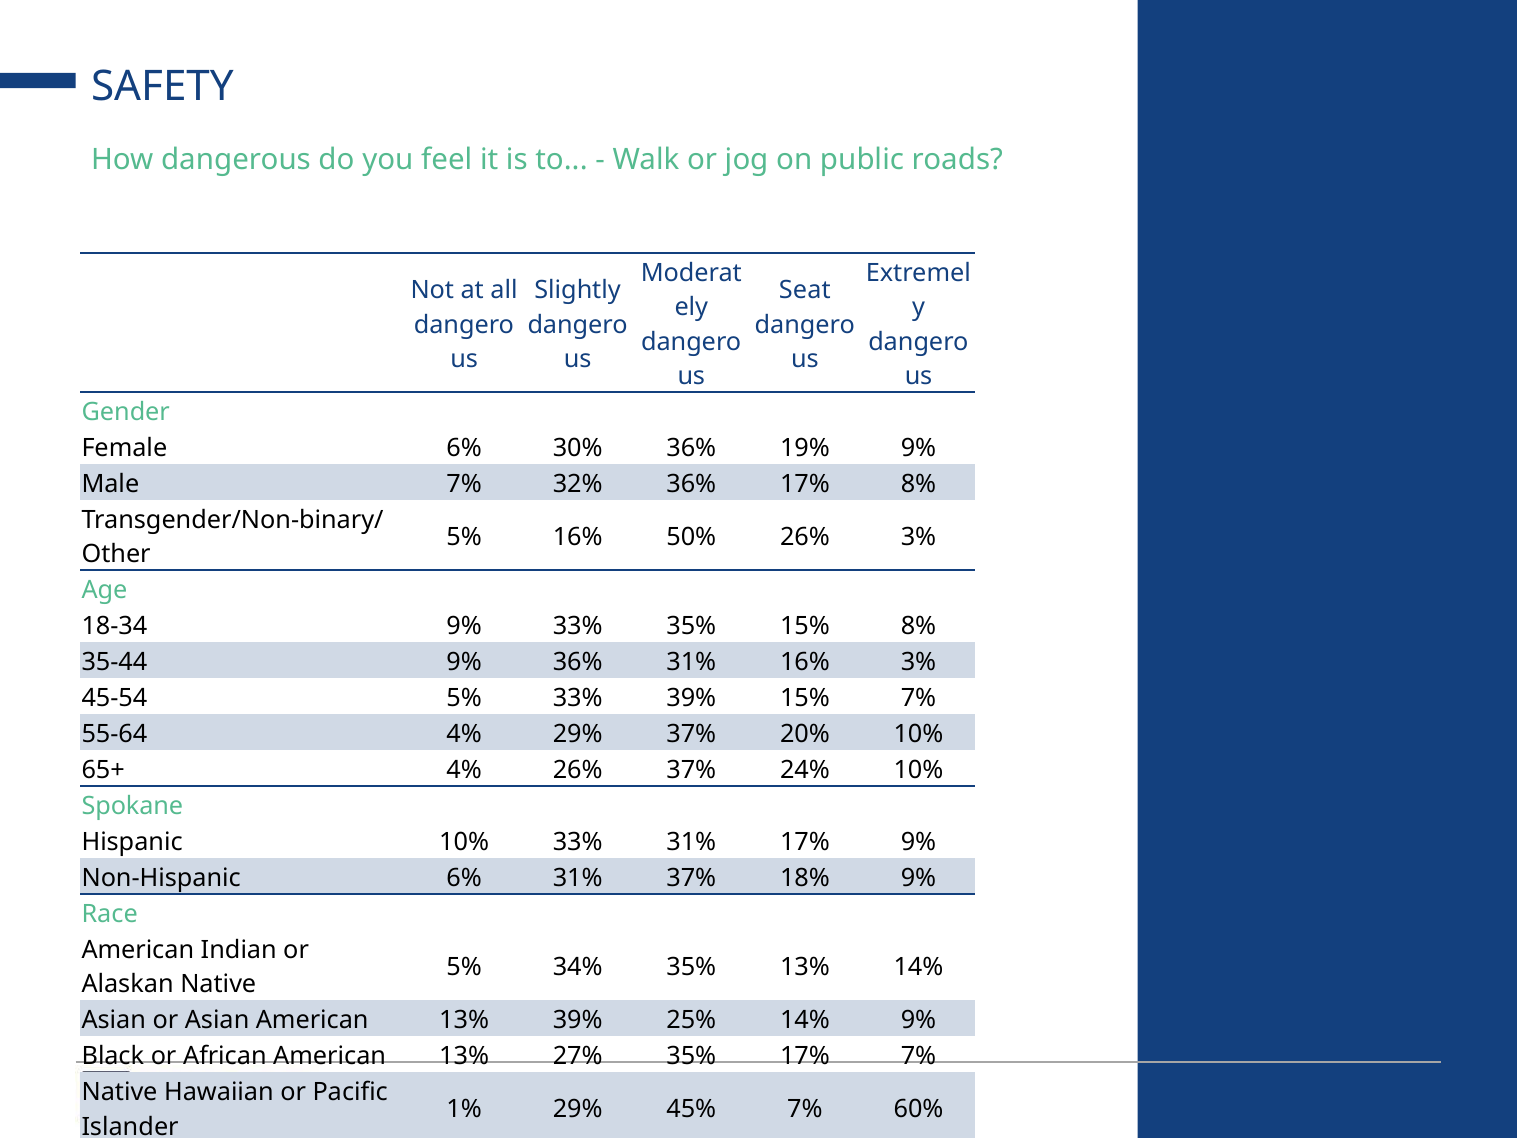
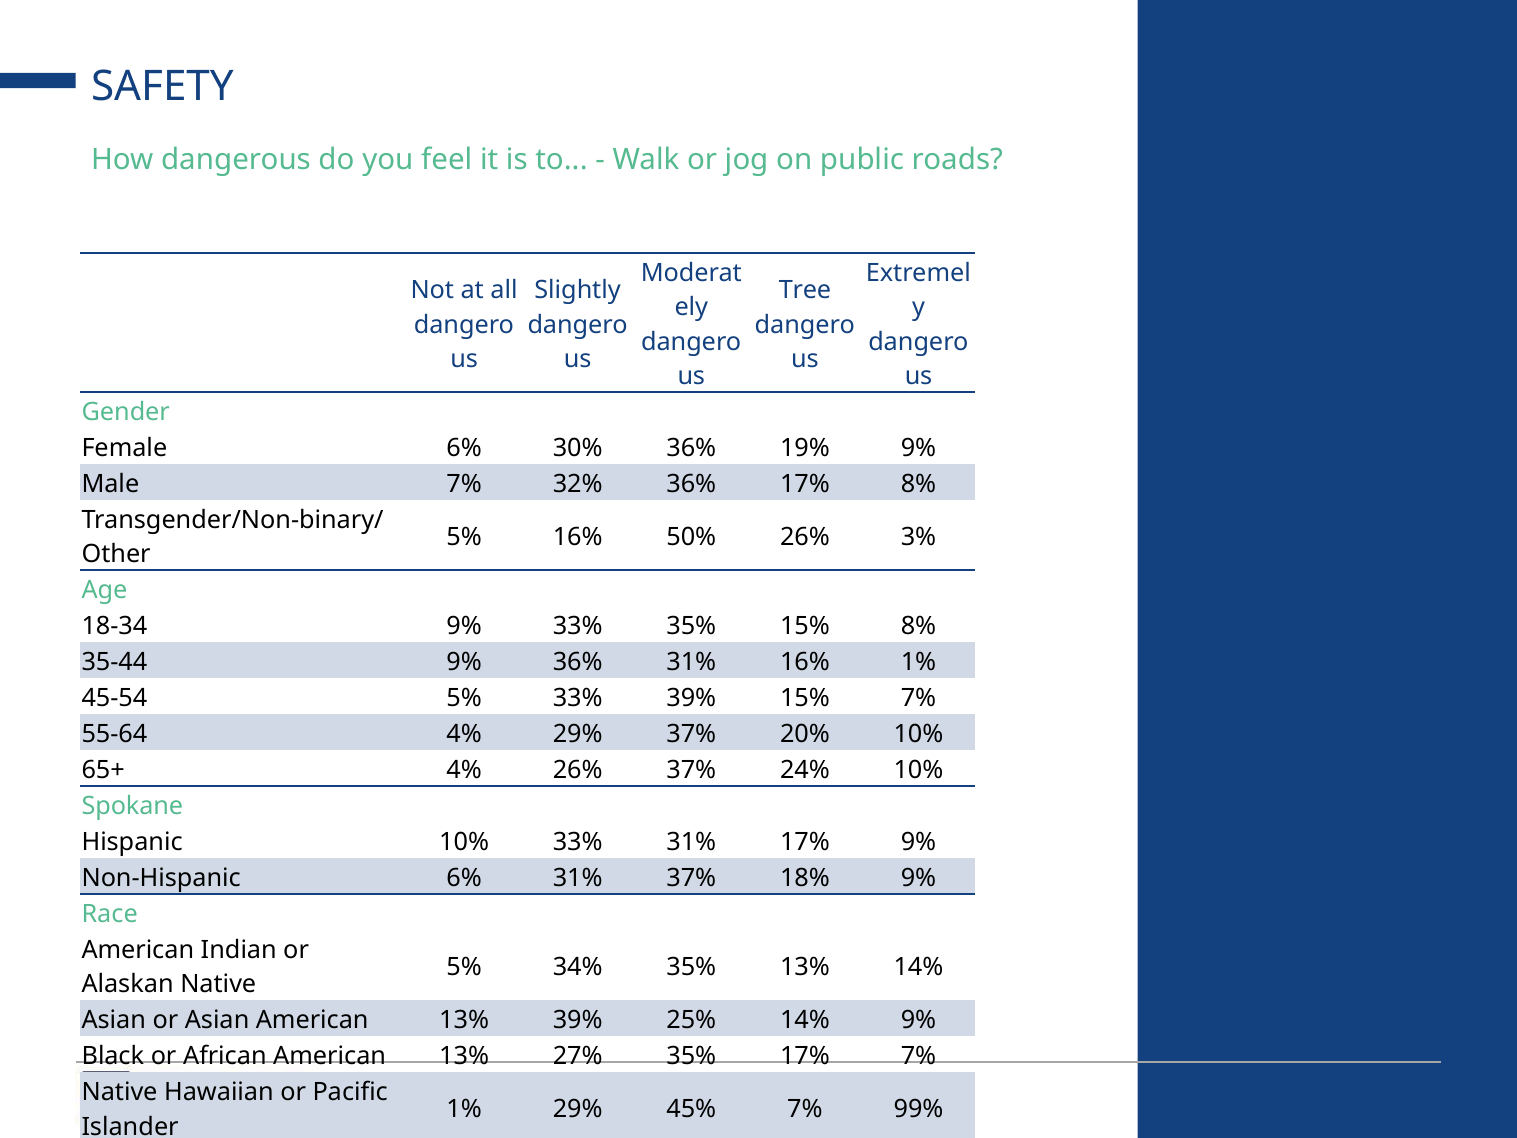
Seat: Seat -> Tree
16% 3%: 3% -> 1%
60%: 60% -> 99%
